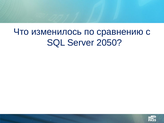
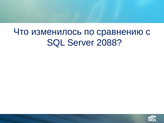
2050: 2050 -> 2088
